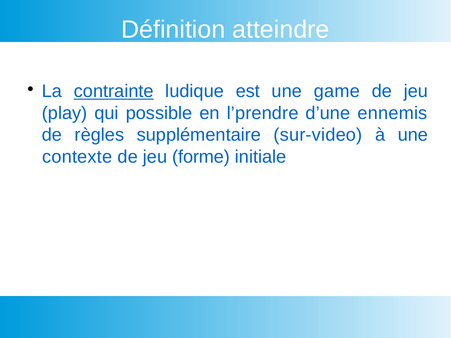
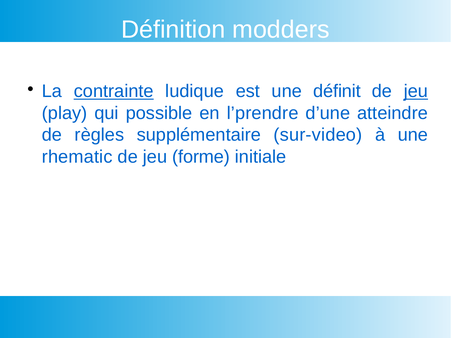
atteindre: atteindre -> modders
game: game -> définit
jeu at (416, 91) underline: none -> present
ennemis: ennemis -> atteindre
contexte: contexte -> rhematic
